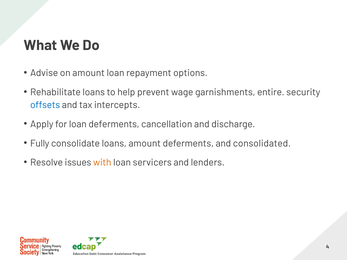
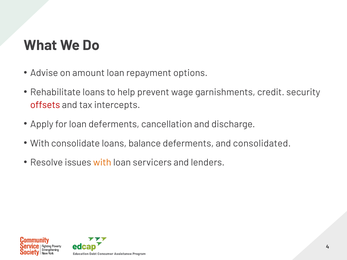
entire: entire -> credit
offsets colour: blue -> red
Fully at (40, 143): Fully -> With
loans amount: amount -> balance
